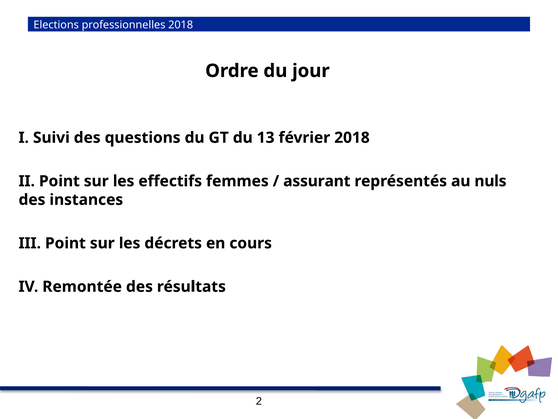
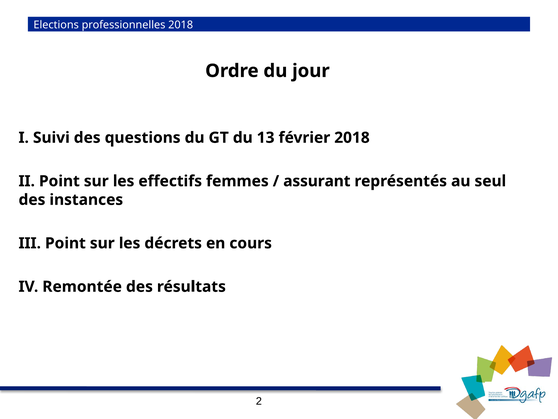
nuls: nuls -> seul
